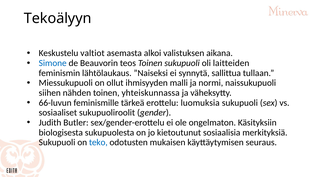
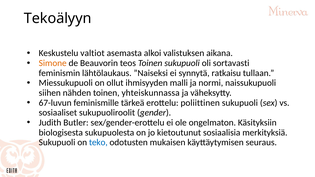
Simone colour: blue -> orange
laitteiden: laitteiden -> sortavasti
sallittua: sallittua -> ratkaisu
66-luvun: 66-luvun -> 67-luvun
luomuksia: luomuksia -> poliittinen
